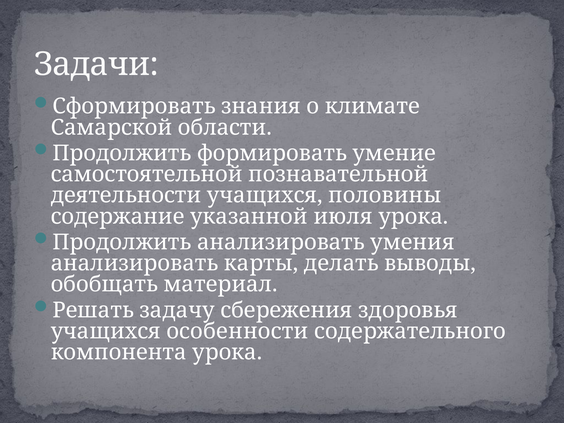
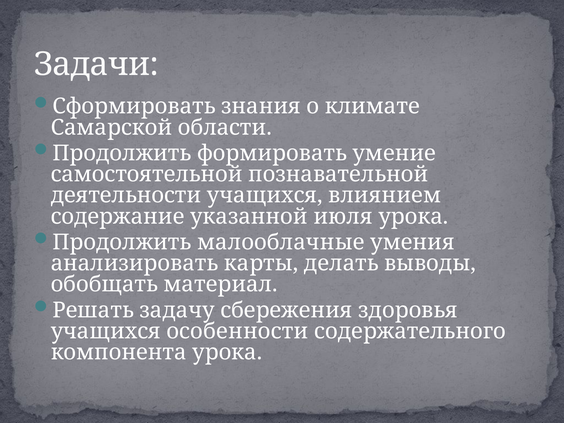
половины: половины -> влиянием
Продолжить анализировать: анализировать -> малооблачные
